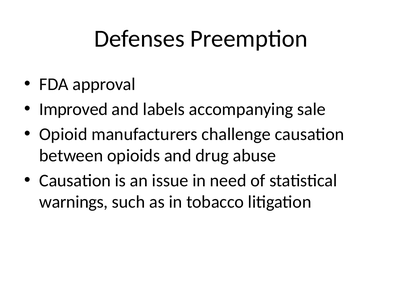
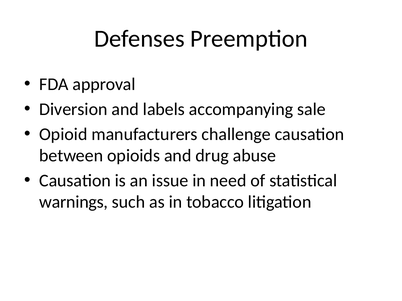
Improved: Improved -> Diversion
